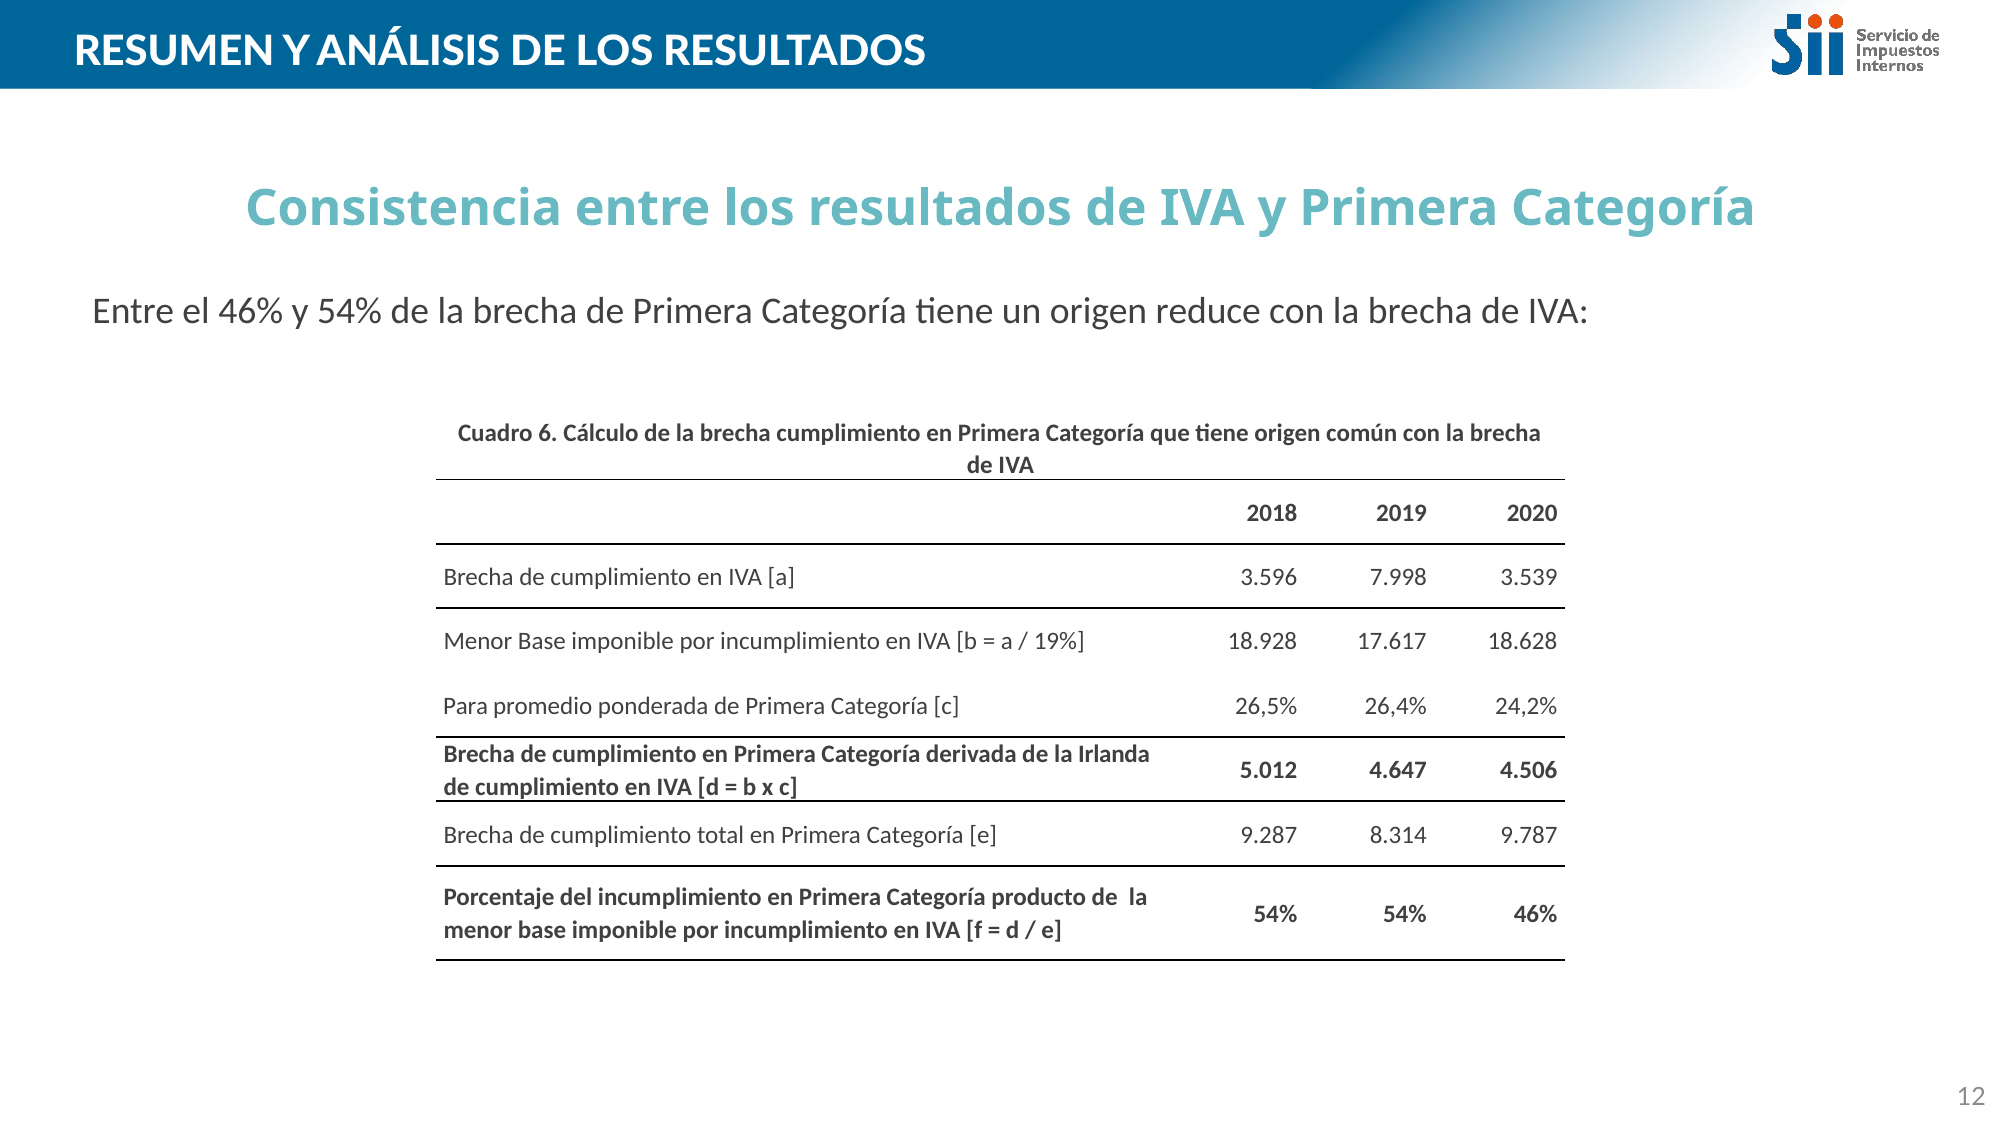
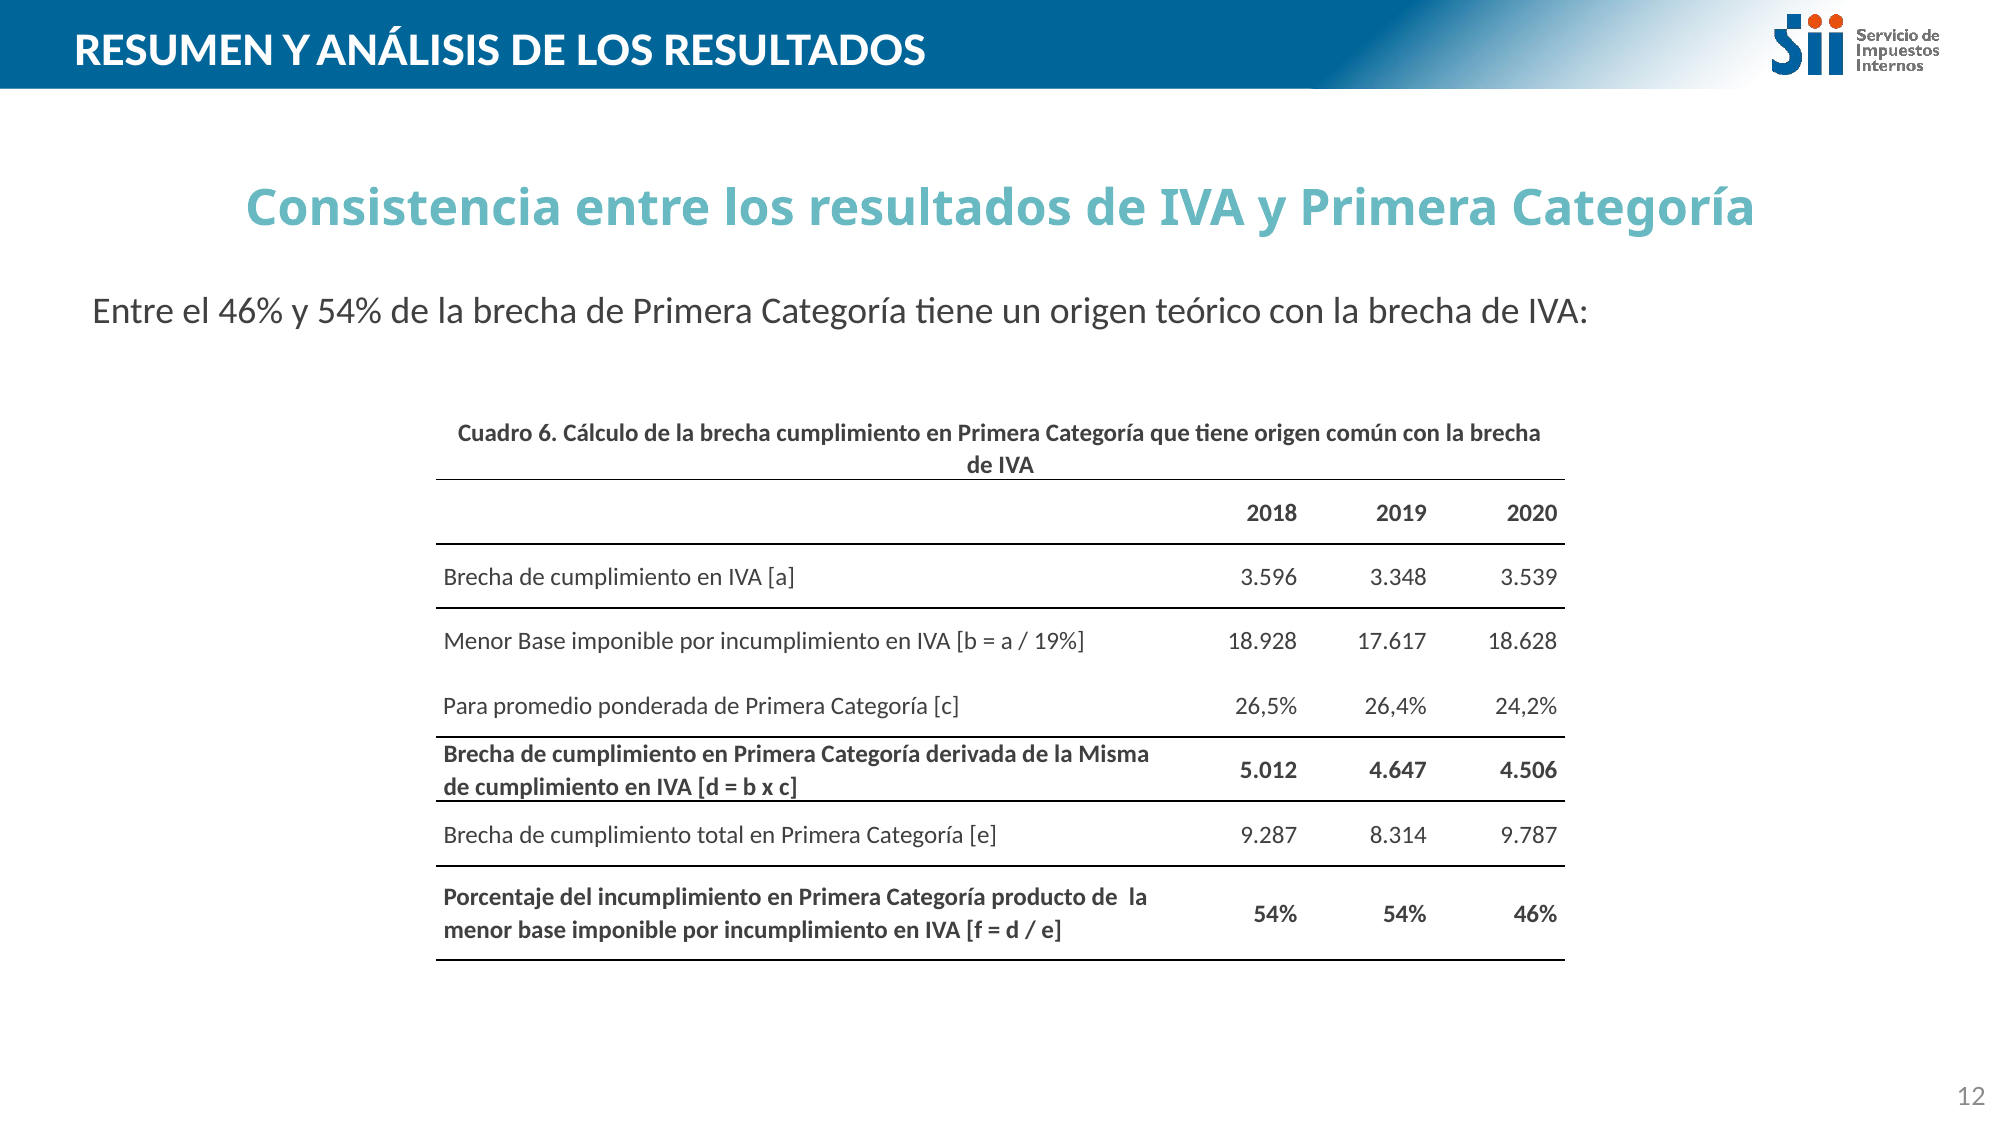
reduce: reduce -> teórico
7.998: 7.998 -> 3.348
Irlanda: Irlanda -> Misma
